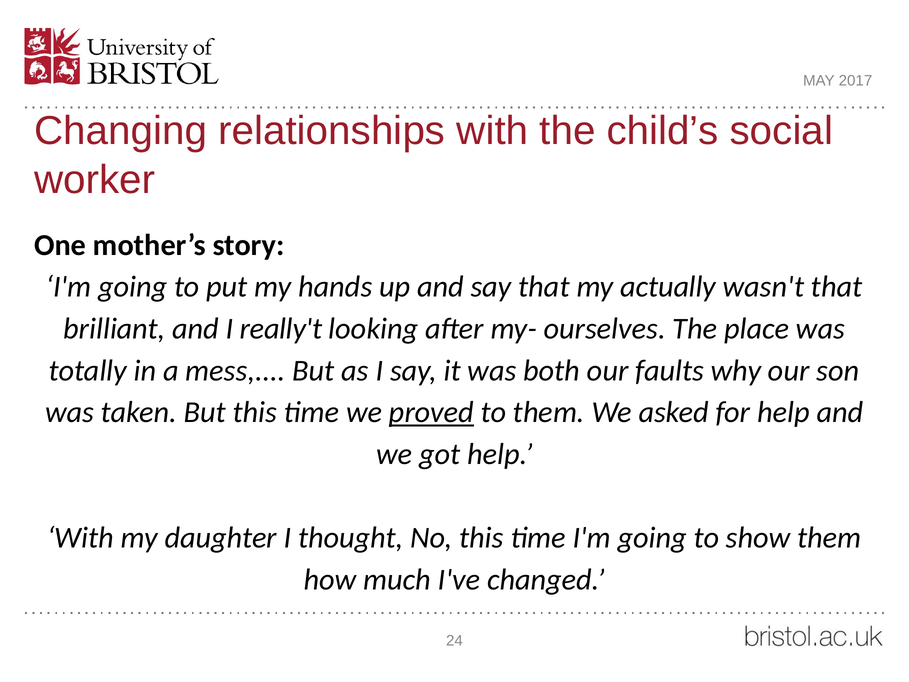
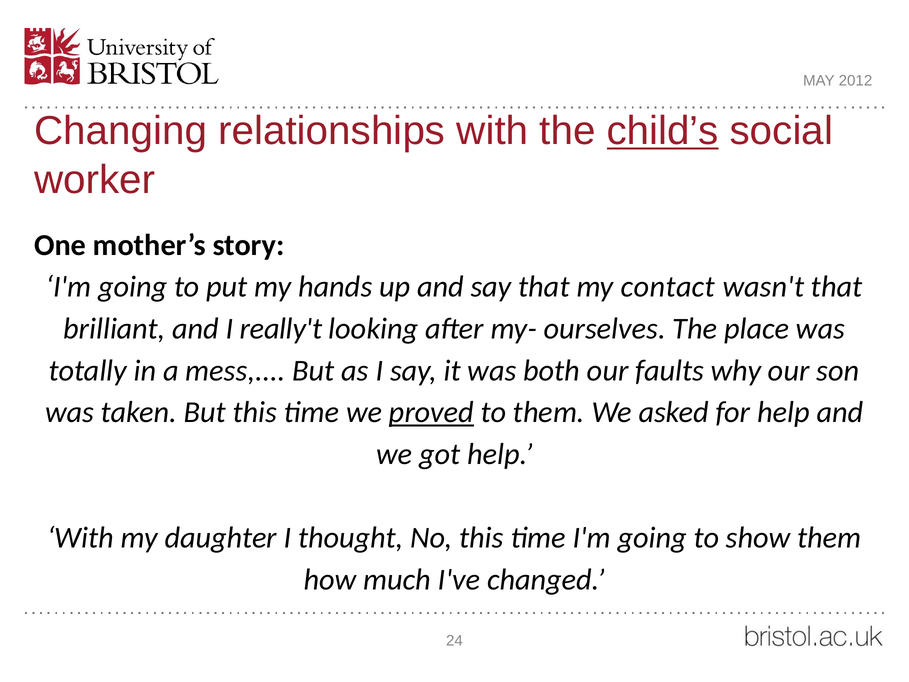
2017: 2017 -> 2012
child’s underline: none -> present
actually: actually -> contact
